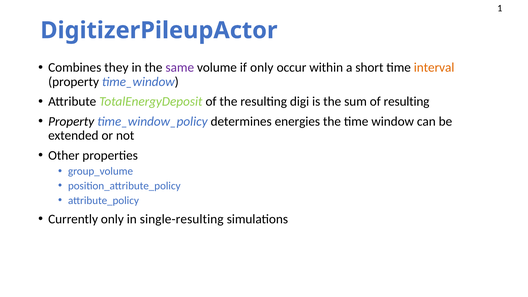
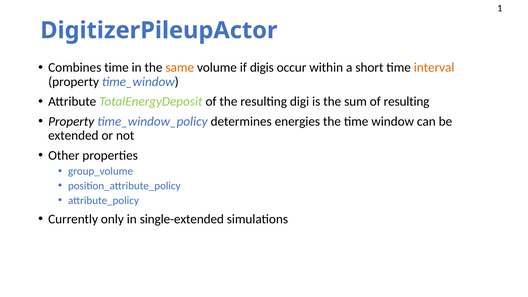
Combines they: they -> time
same colour: purple -> orange
if only: only -> digis
single-resulting: single-resulting -> single-extended
